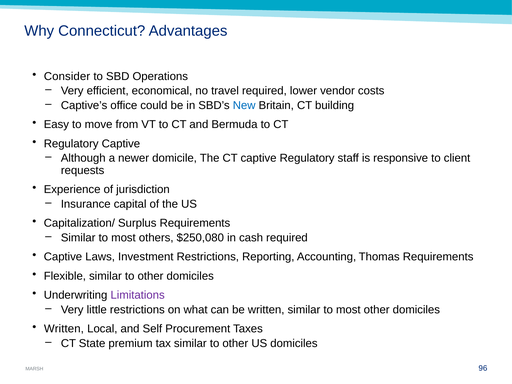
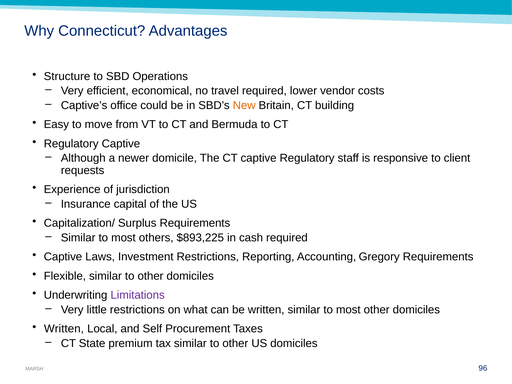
Consider: Consider -> Structure
New colour: blue -> orange
$250,080: $250,080 -> $893,225
Thomas: Thomas -> Gregory
